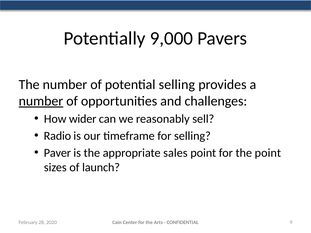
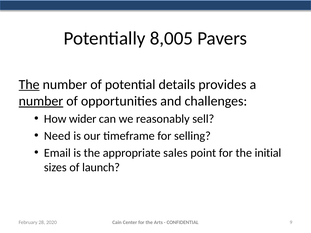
9,000: 9,000 -> 8,005
The at (29, 85) underline: none -> present
potential selling: selling -> details
Radio: Radio -> Need
Paver: Paver -> Email
the point: point -> initial
